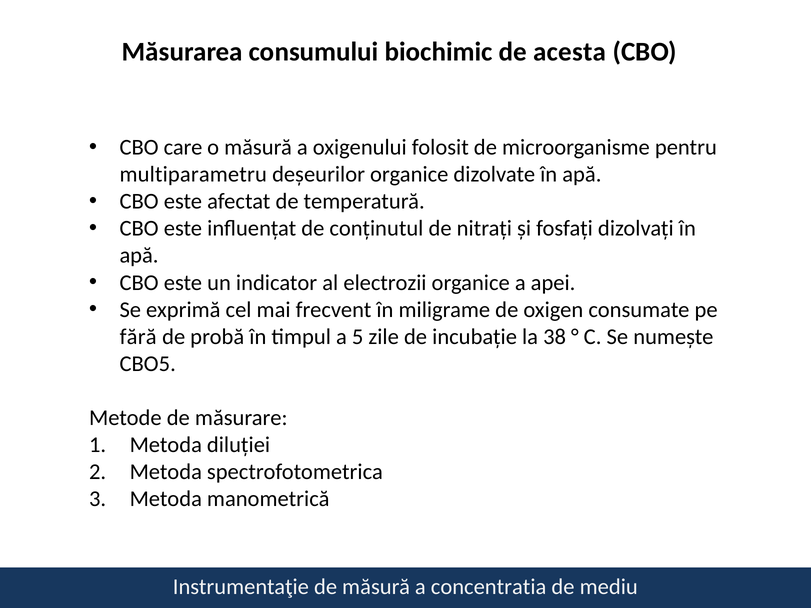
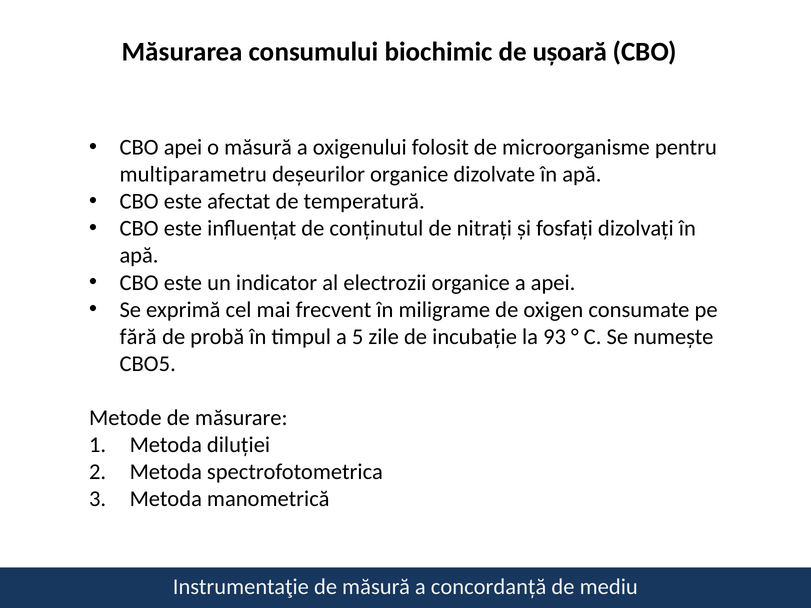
acesta: acesta -> ușoară
CBO care: care -> apei
38: 38 -> 93
concentratia: concentratia -> concordanță
